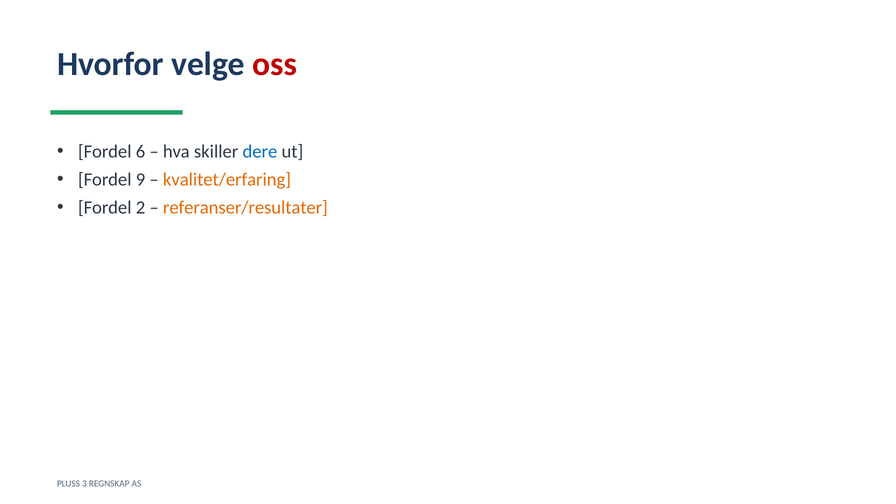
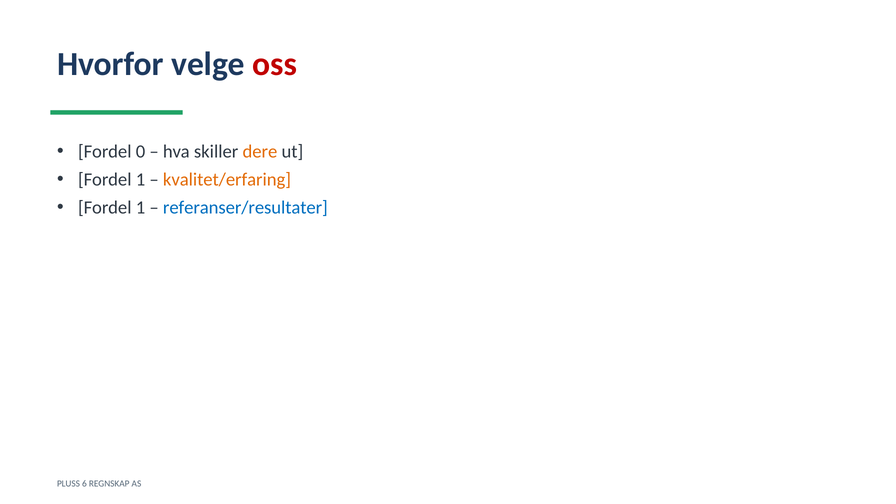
6: 6 -> 0
dere colour: blue -> orange
9 at (141, 180): 9 -> 1
2 at (141, 208): 2 -> 1
referanser/resultater colour: orange -> blue
3: 3 -> 6
